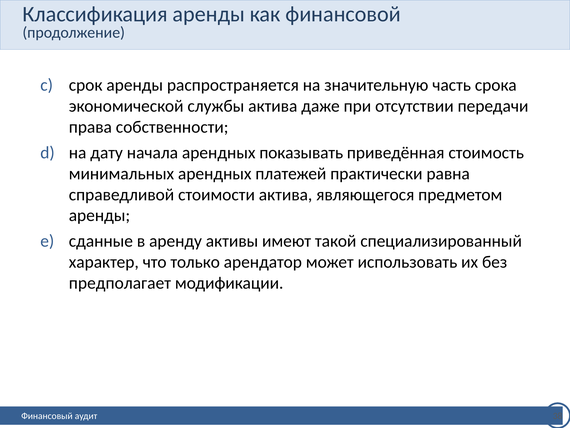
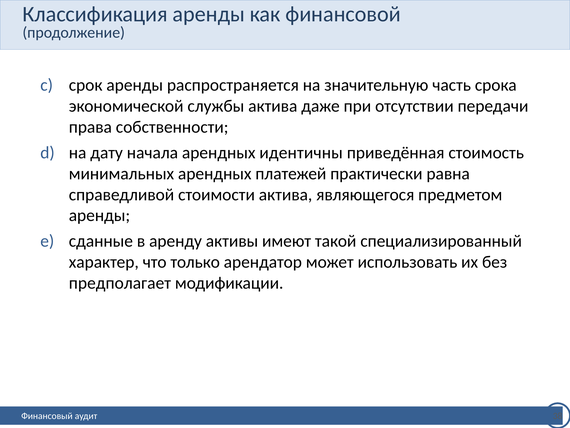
показывать: показывать -> идентичны
